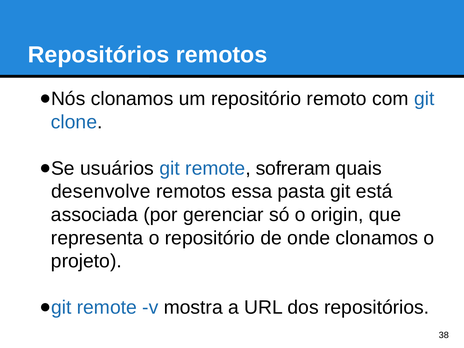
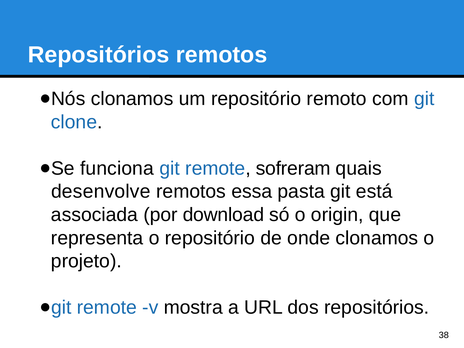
usuários: usuários -> funciona
gerenciar: gerenciar -> download
